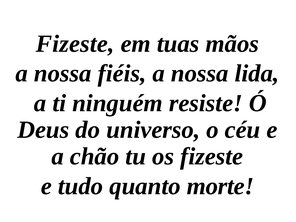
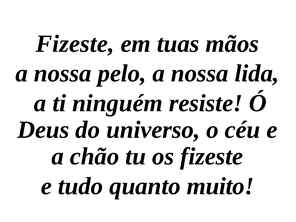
fiéis: fiéis -> pelo
morte: morte -> muito
